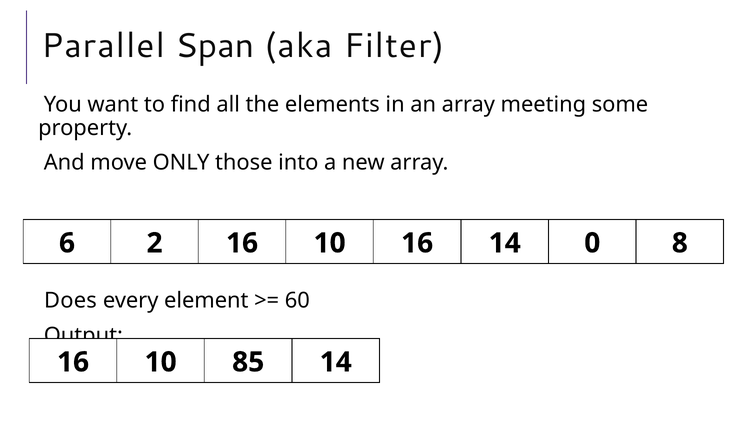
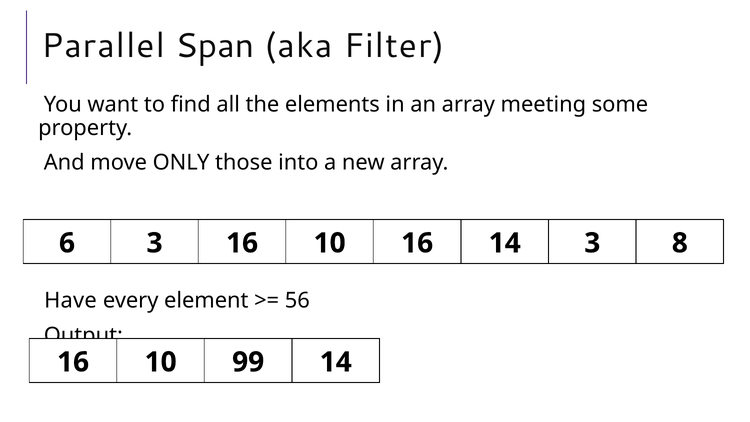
6 2: 2 -> 3
14 0: 0 -> 3
Does: Does -> Have
60: 60 -> 56
85: 85 -> 99
